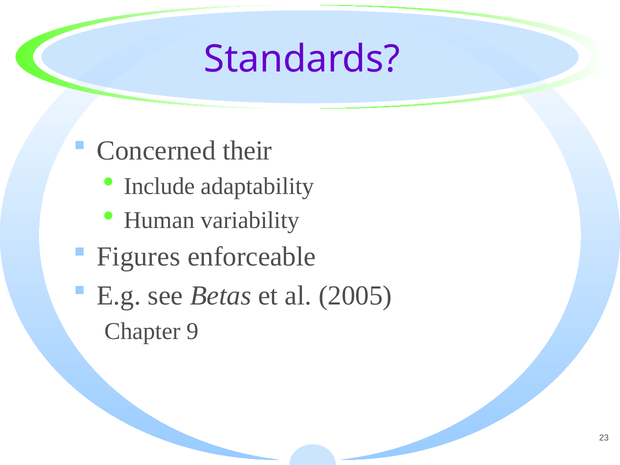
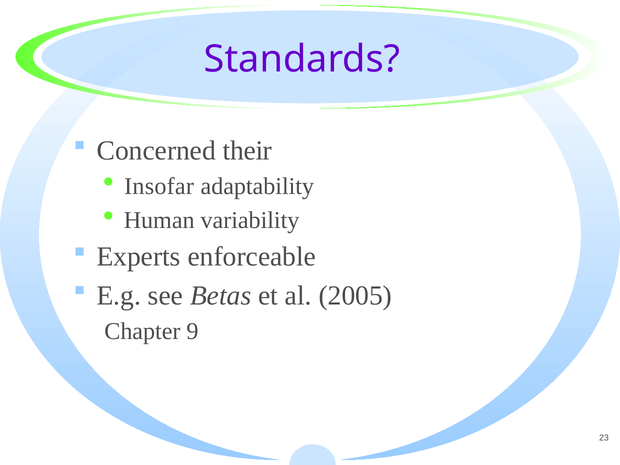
Include: Include -> Insofar
Figures: Figures -> Experts
